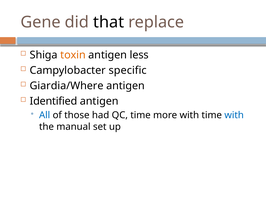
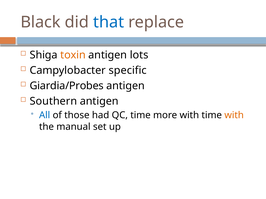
Gene: Gene -> Black
that colour: black -> blue
less: less -> lots
Giardia/Where: Giardia/Where -> Giardia/Probes
Identified: Identified -> Southern
with at (234, 116) colour: blue -> orange
